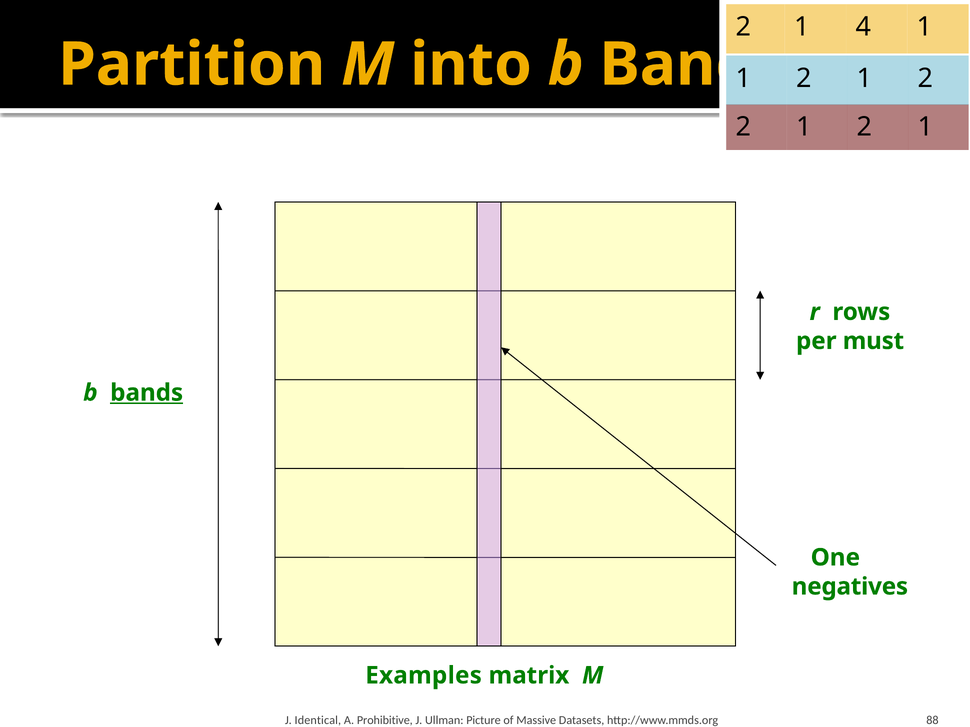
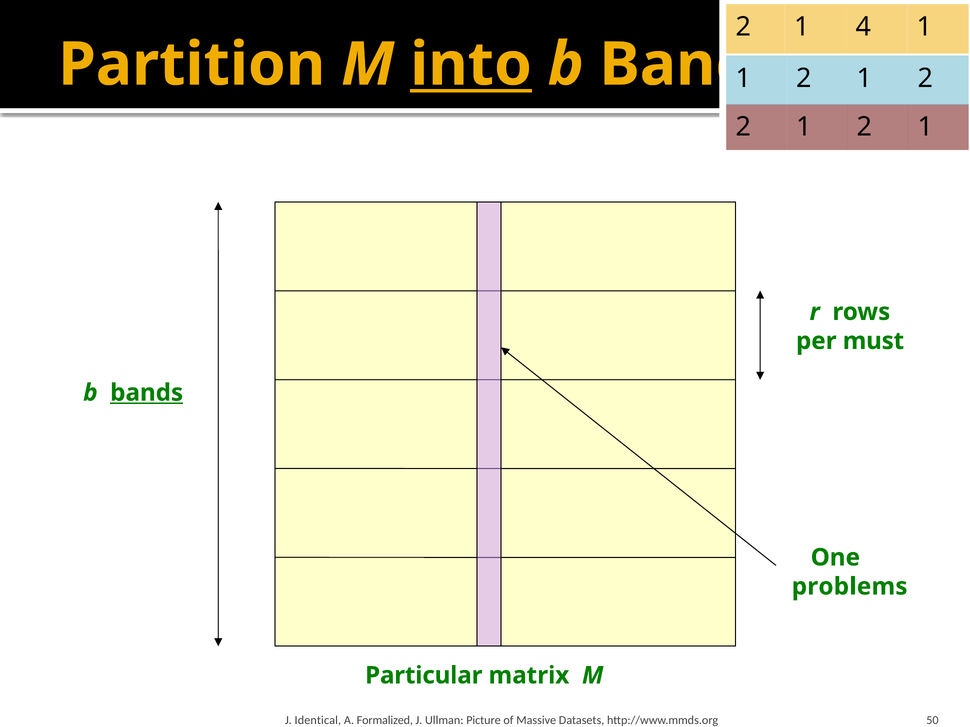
into underline: none -> present
negatives: negatives -> problems
Examples: Examples -> Particular
Prohibitive: Prohibitive -> Formalized
88: 88 -> 50
